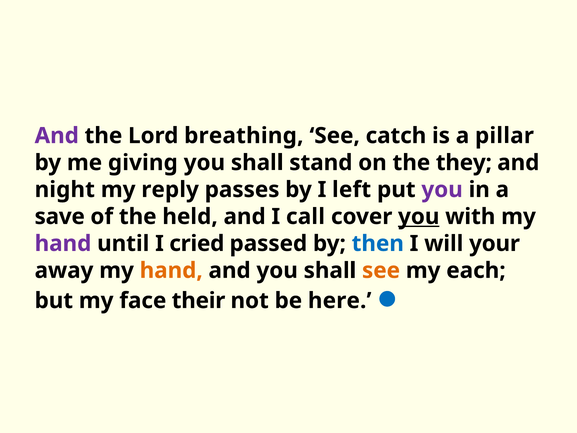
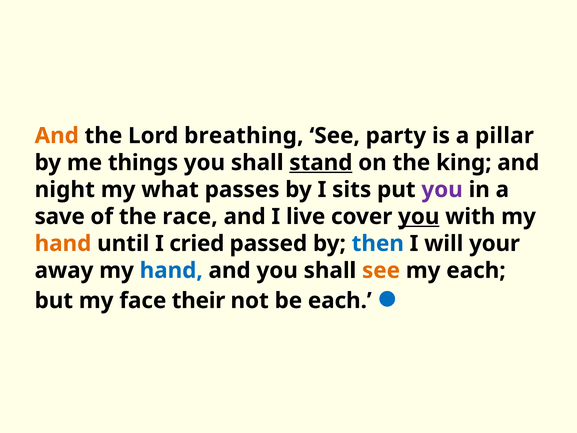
And at (57, 136) colour: purple -> orange
catch: catch -> party
giving: giving -> things
stand underline: none -> present
they: they -> king
reply: reply -> what
left: left -> sits
held: held -> race
call: call -> live
hand at (63, 243) colour: purple -> orange
hand at (171, 270) colour: orange -> blue
be here: here -> each
